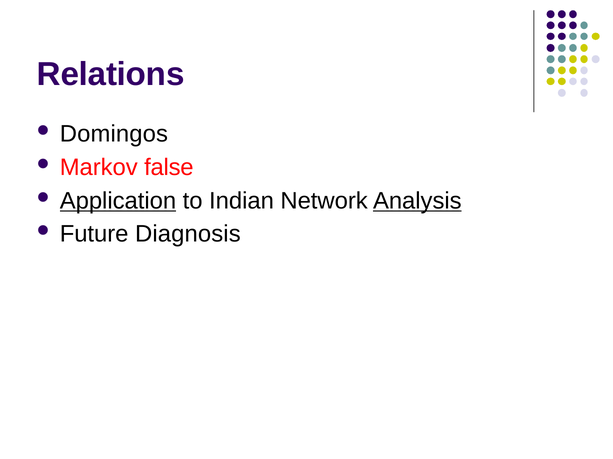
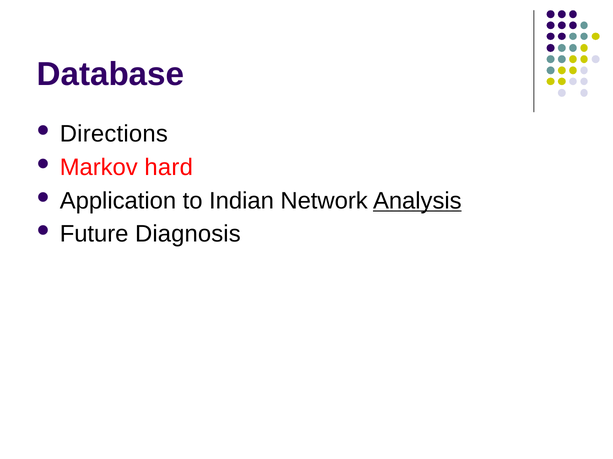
Relations: Relations -> Database
Domingos: Domingos -> Directions
false: false -> hard
Application underline: present -> none
